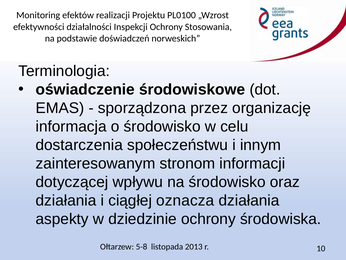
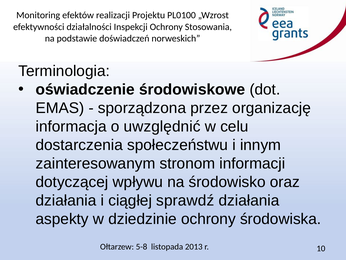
o środowisko: środowisko -> uwzględnić
oznacza: oznacza -> sprawdź
